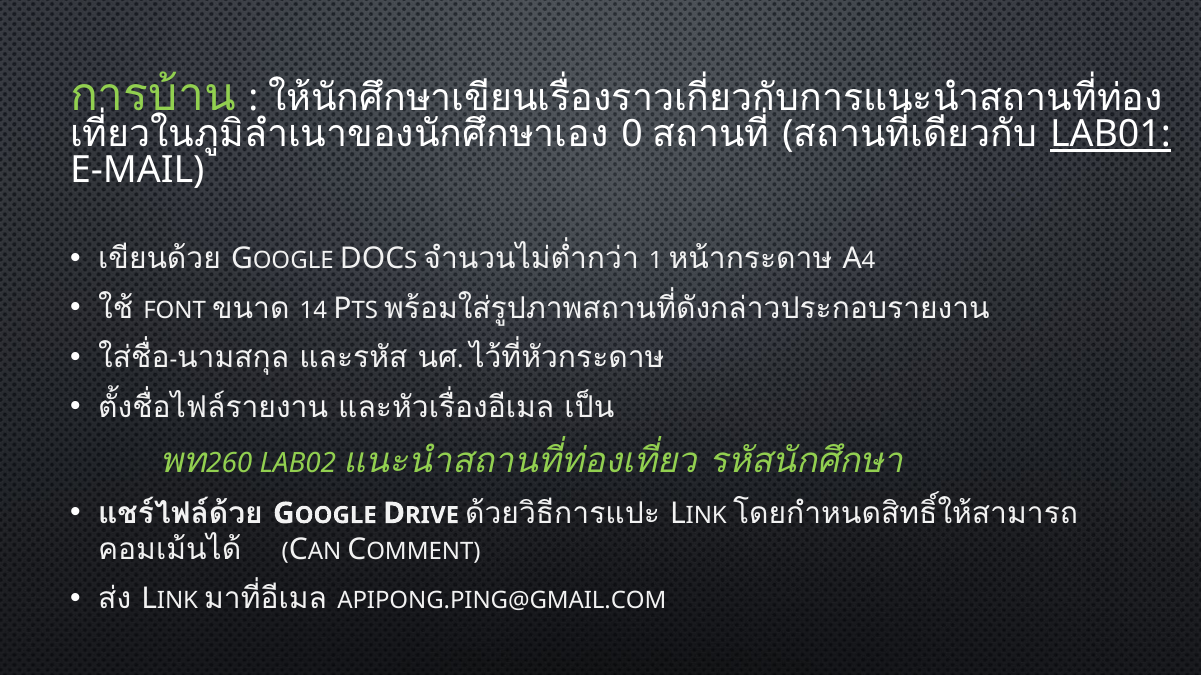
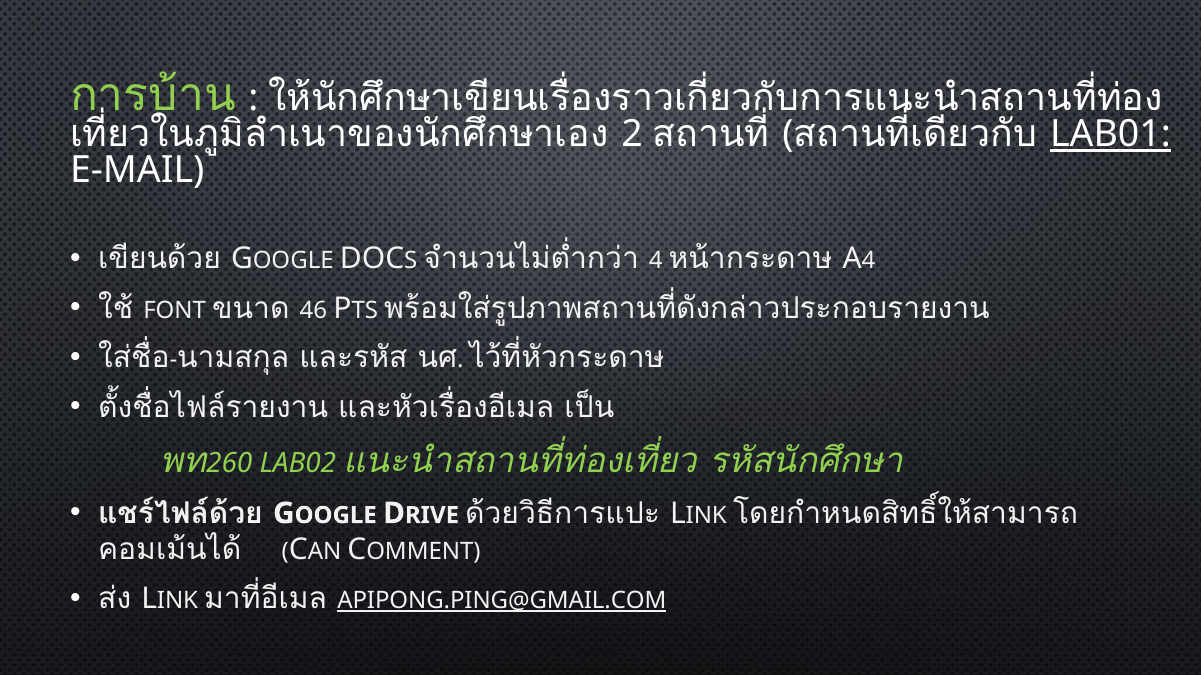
0: 0 -> 2
1 at (656, 261): 1 -> 4
14: 14 -> 46
APIPONG.PING@GMAIL.COM underline: none -> present
